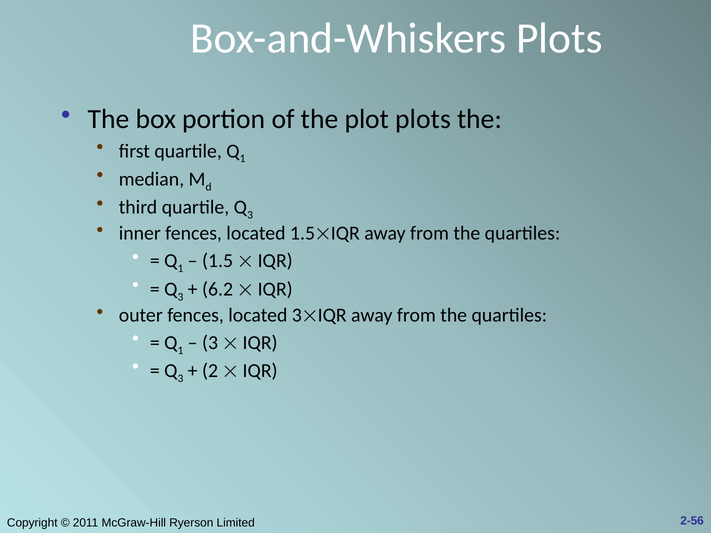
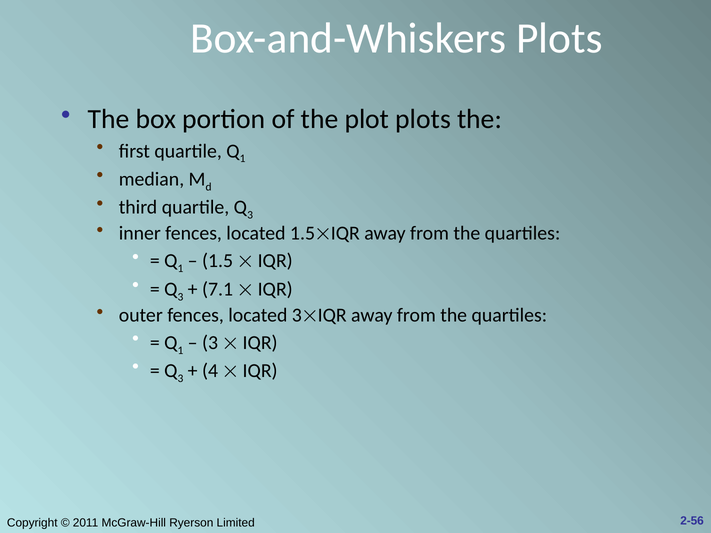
6.2: 6.2 -> 7.1
2: 2 -> 4
